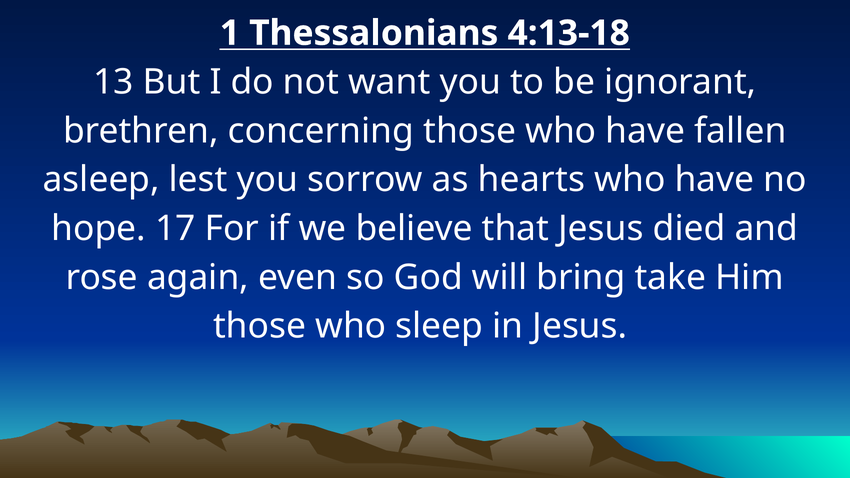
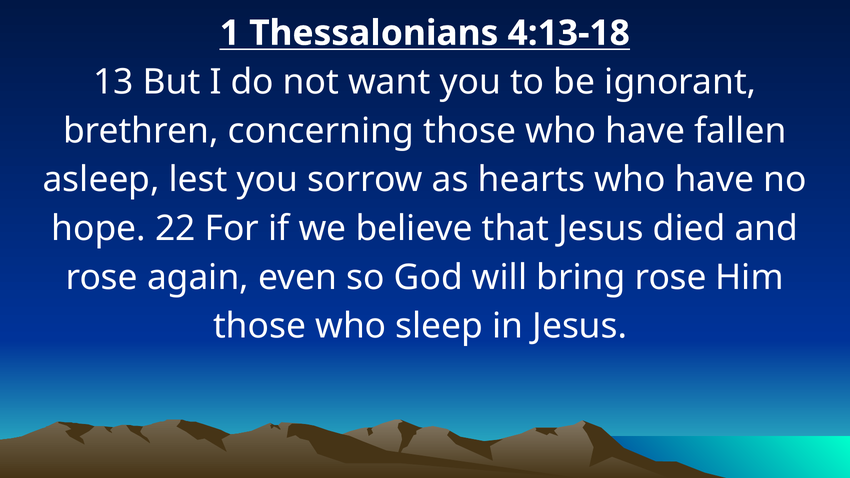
17: 17 -> 22
bring take: take -> rose
